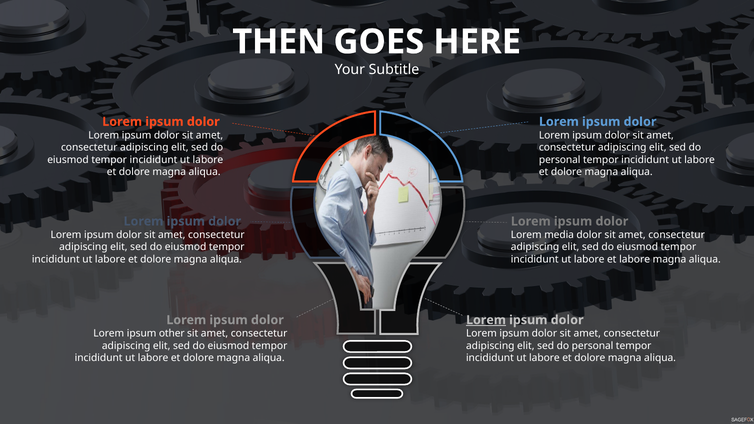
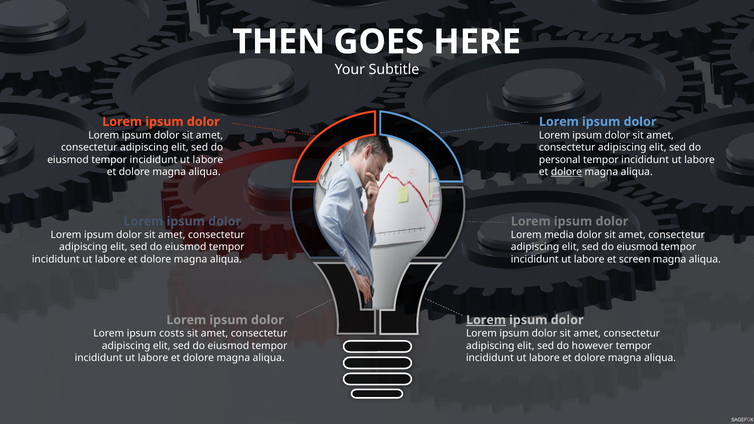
dolore at (566, 172) underline: none -> present
et labore: labore -> screen
other: other -> costs
personal at (593, 346): personal -> however
